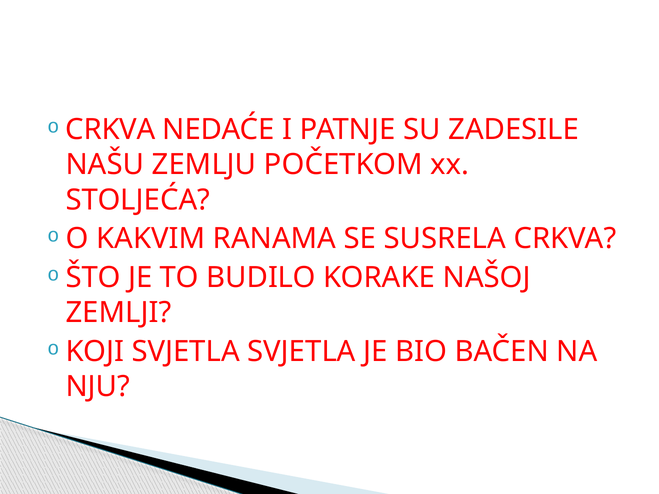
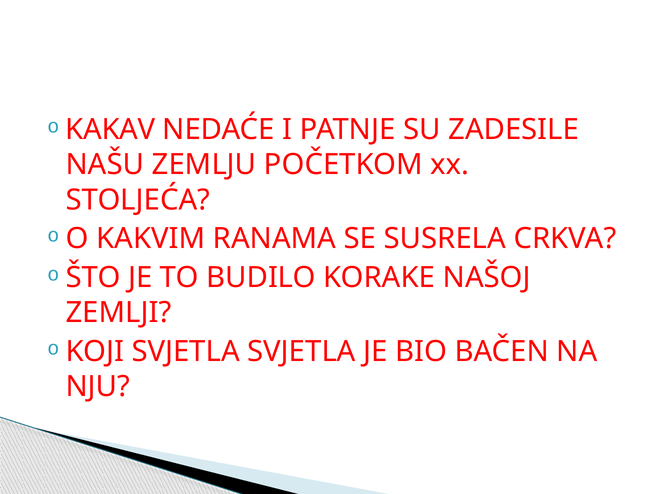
o CRKVA: CRKVA -> KAKAV
